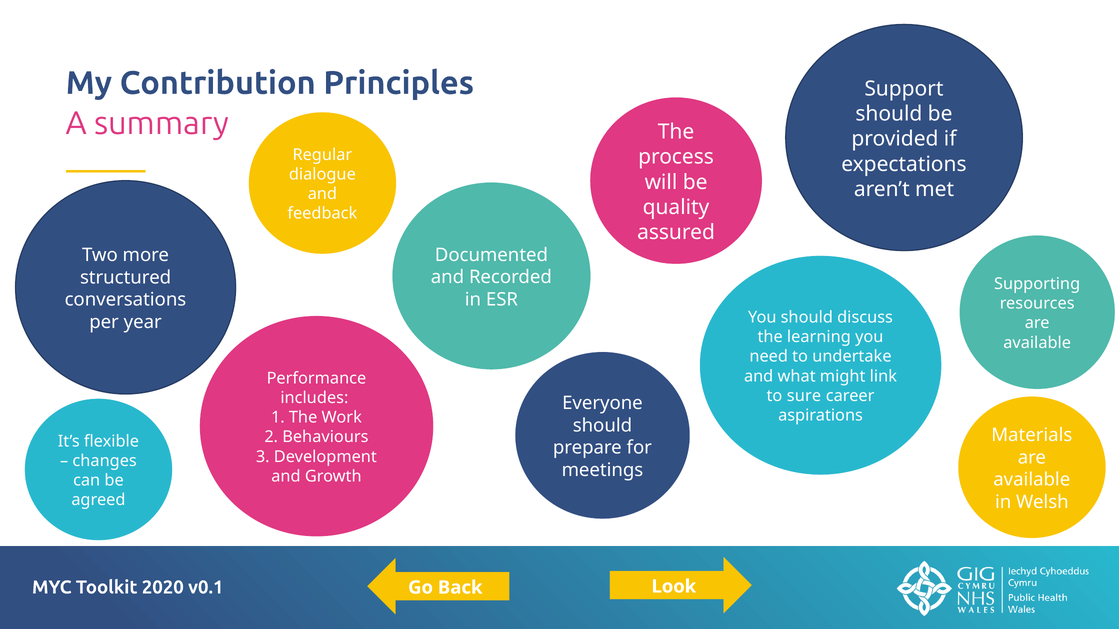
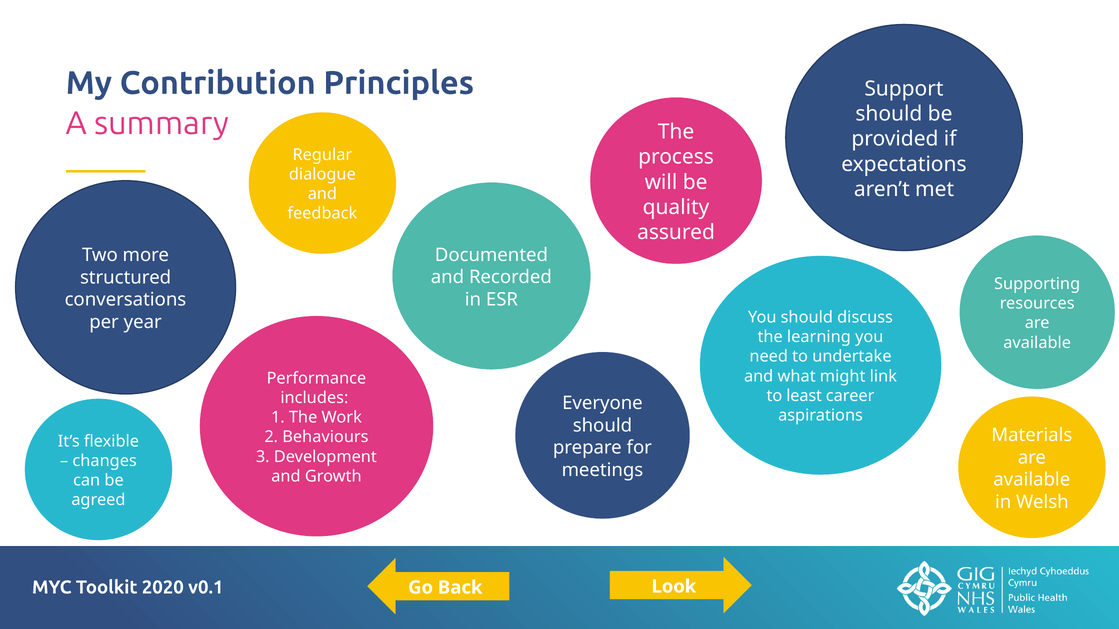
sure: sure -> least
